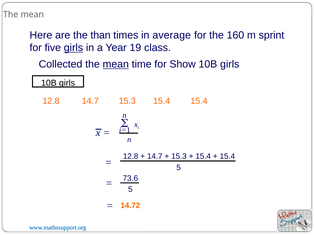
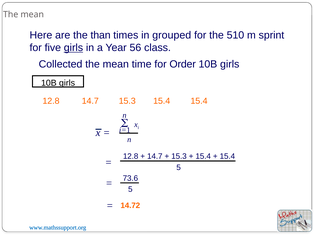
average: average -> grouped
160: 160 -> 510
19: 19 -> 56
mean at (116, 64) underline: present -> none
Show: Show -> Order
